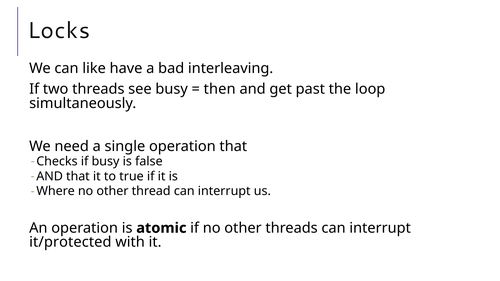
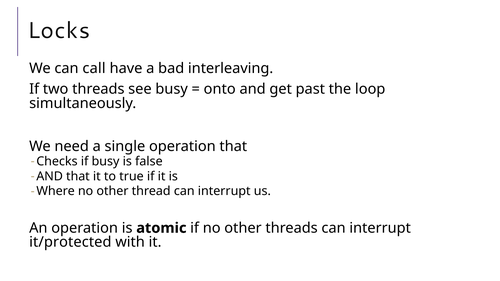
like: like -> call
then: then -> onto
